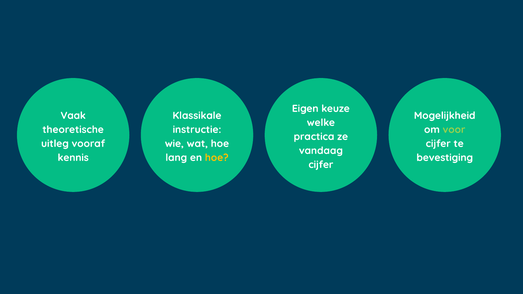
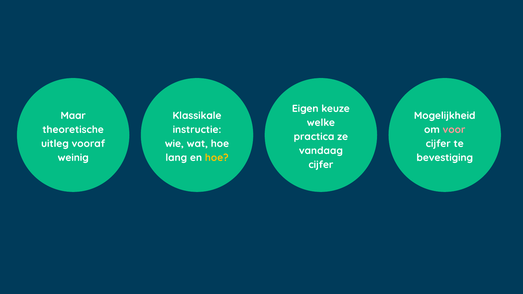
Vaak: Vaak -> Maar
voor colour: light green -> pink
kennis: kennis -> weinig
